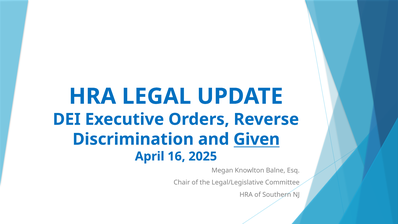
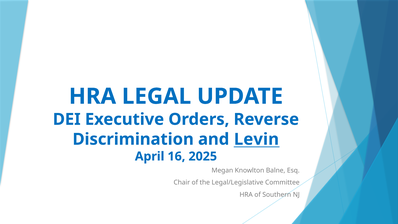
Given: Given -> Levin
